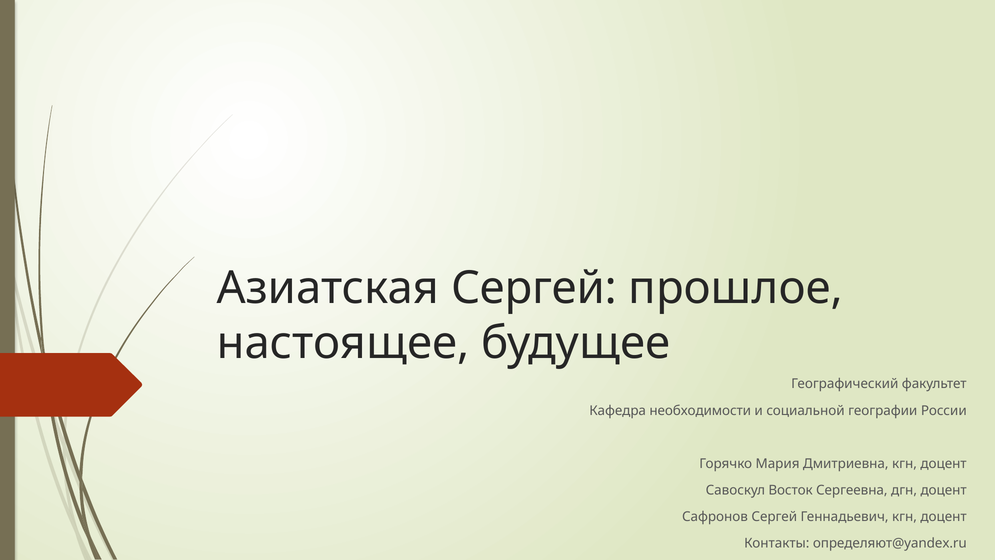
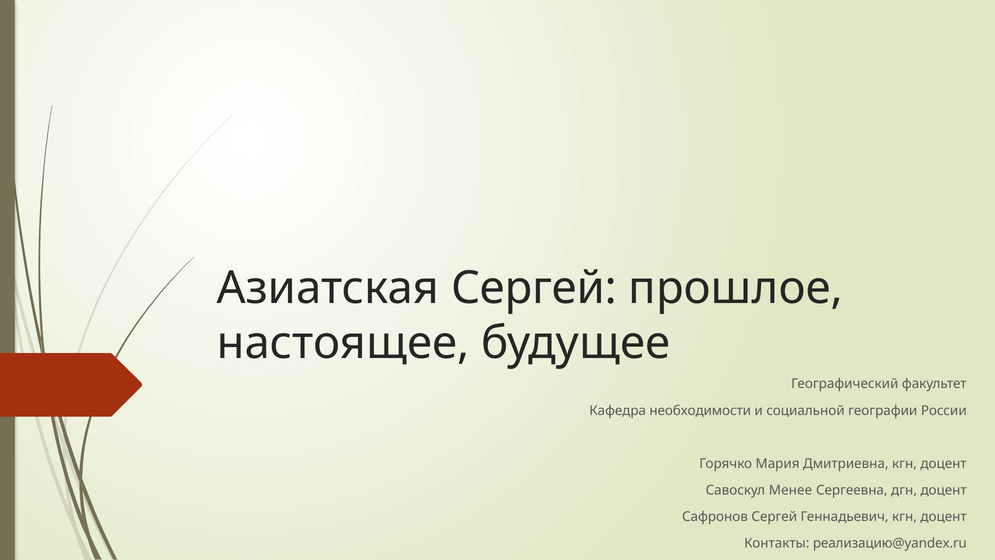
Восток: Восток -> Менее
определяют@yandex.ru: определяют@yandex.ru -> реализацию@yandex.ru
